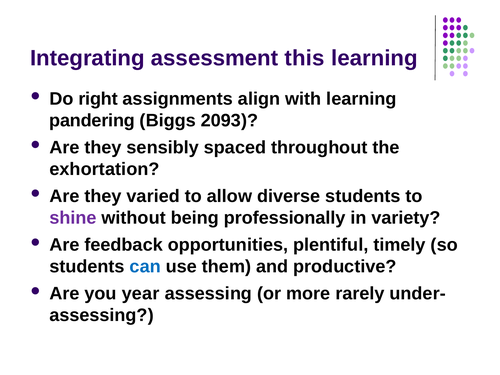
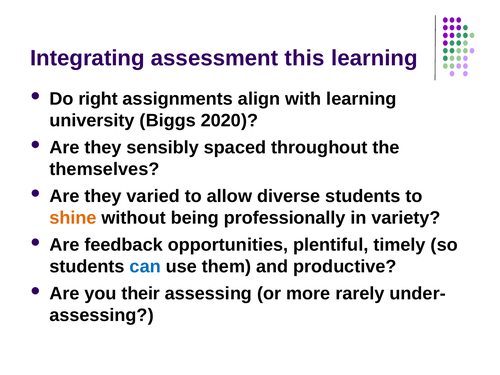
pandering: pandering -> university
2093: 2093 -> 2020
exhortation: exhortation -> themselves
shine colour: purple -> orange
year: year -> their
